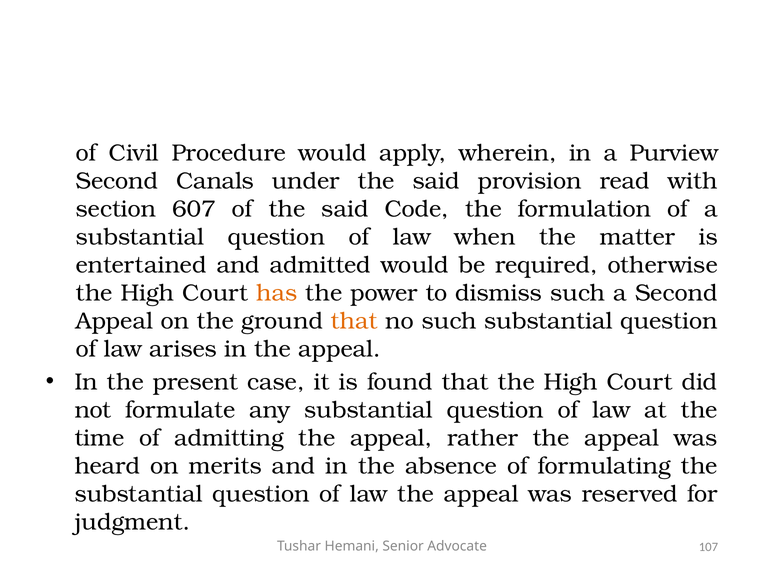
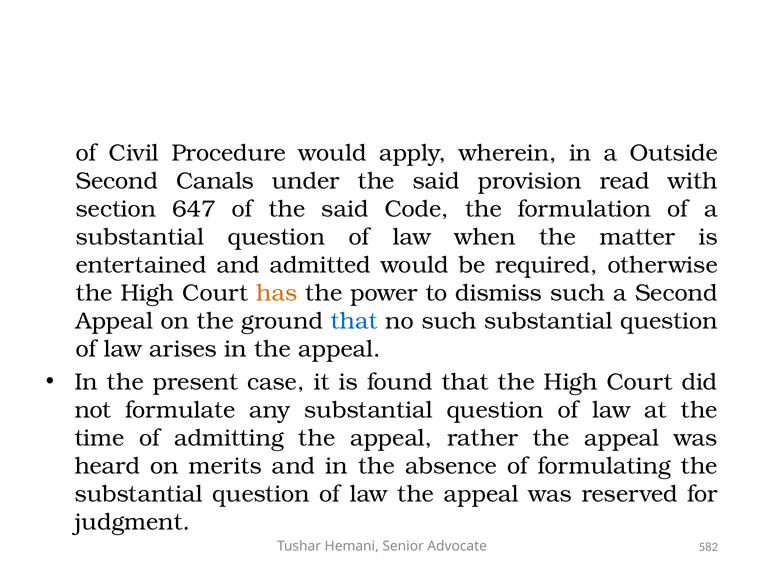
Purview: Purview -> Outside
607: 607 -> 647
that at (354, 321) colour: orange -> blue
107: 107 -> 582
